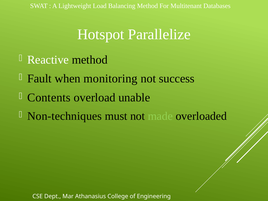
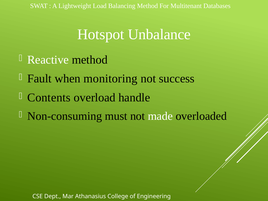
Parallelize: Parallelize -> Unbalance
unable: unable -> handle
Non-techniques: Non-techniques -> Non-consuming
made colour: light green -> white
